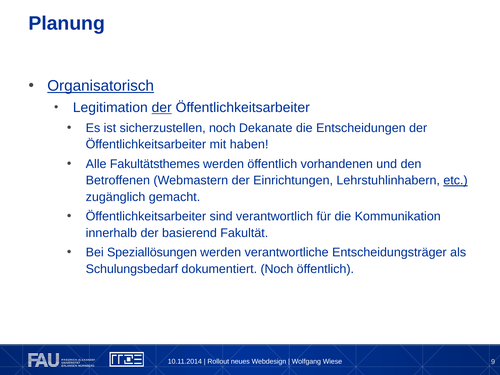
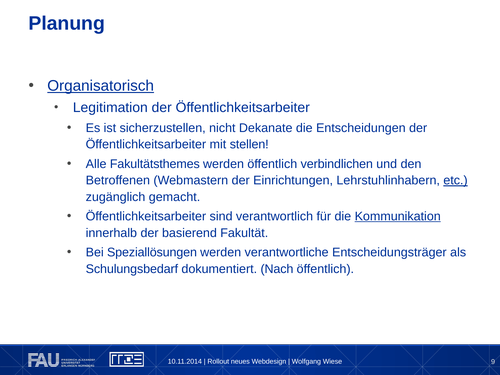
der at (162, 108) underline: present -> none
sicherzustellen noch: noch -> nicht
haben: haben -> stellen
vorhandenen: vorhandenen -> verbindlichen
Kommunikation underline: none -> present
dokumentiert Noch: Noch -> Nach
